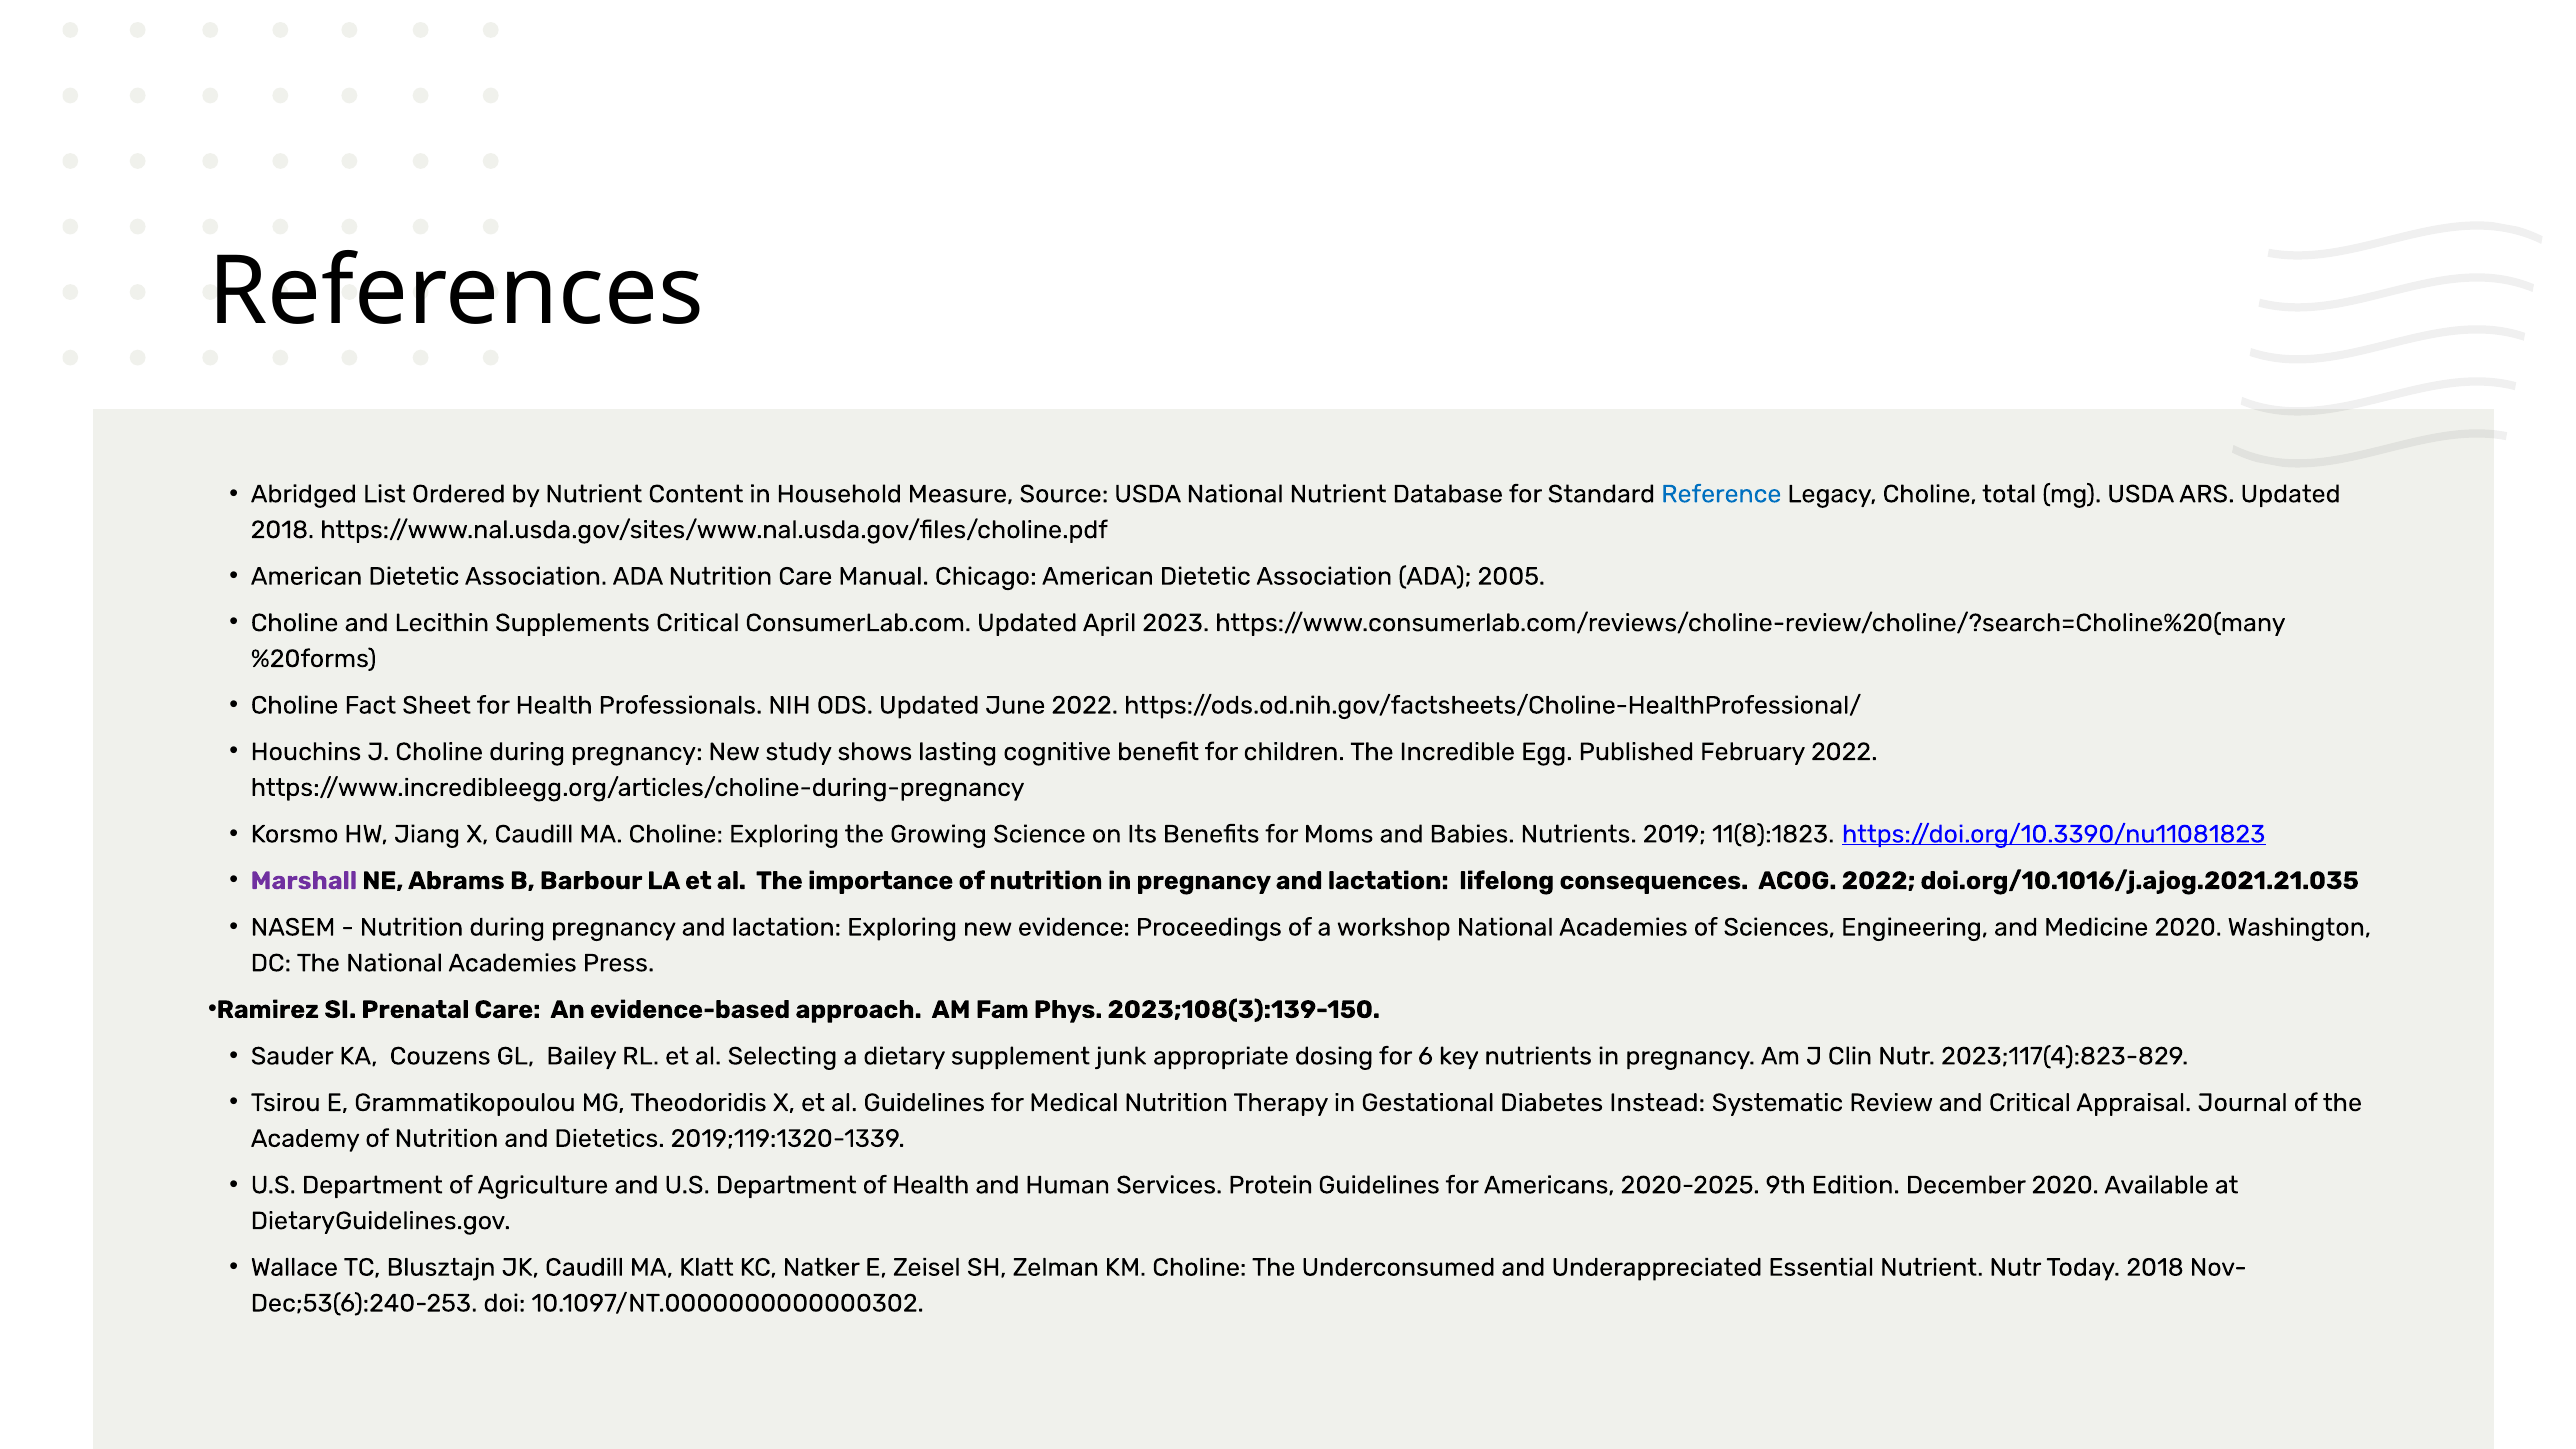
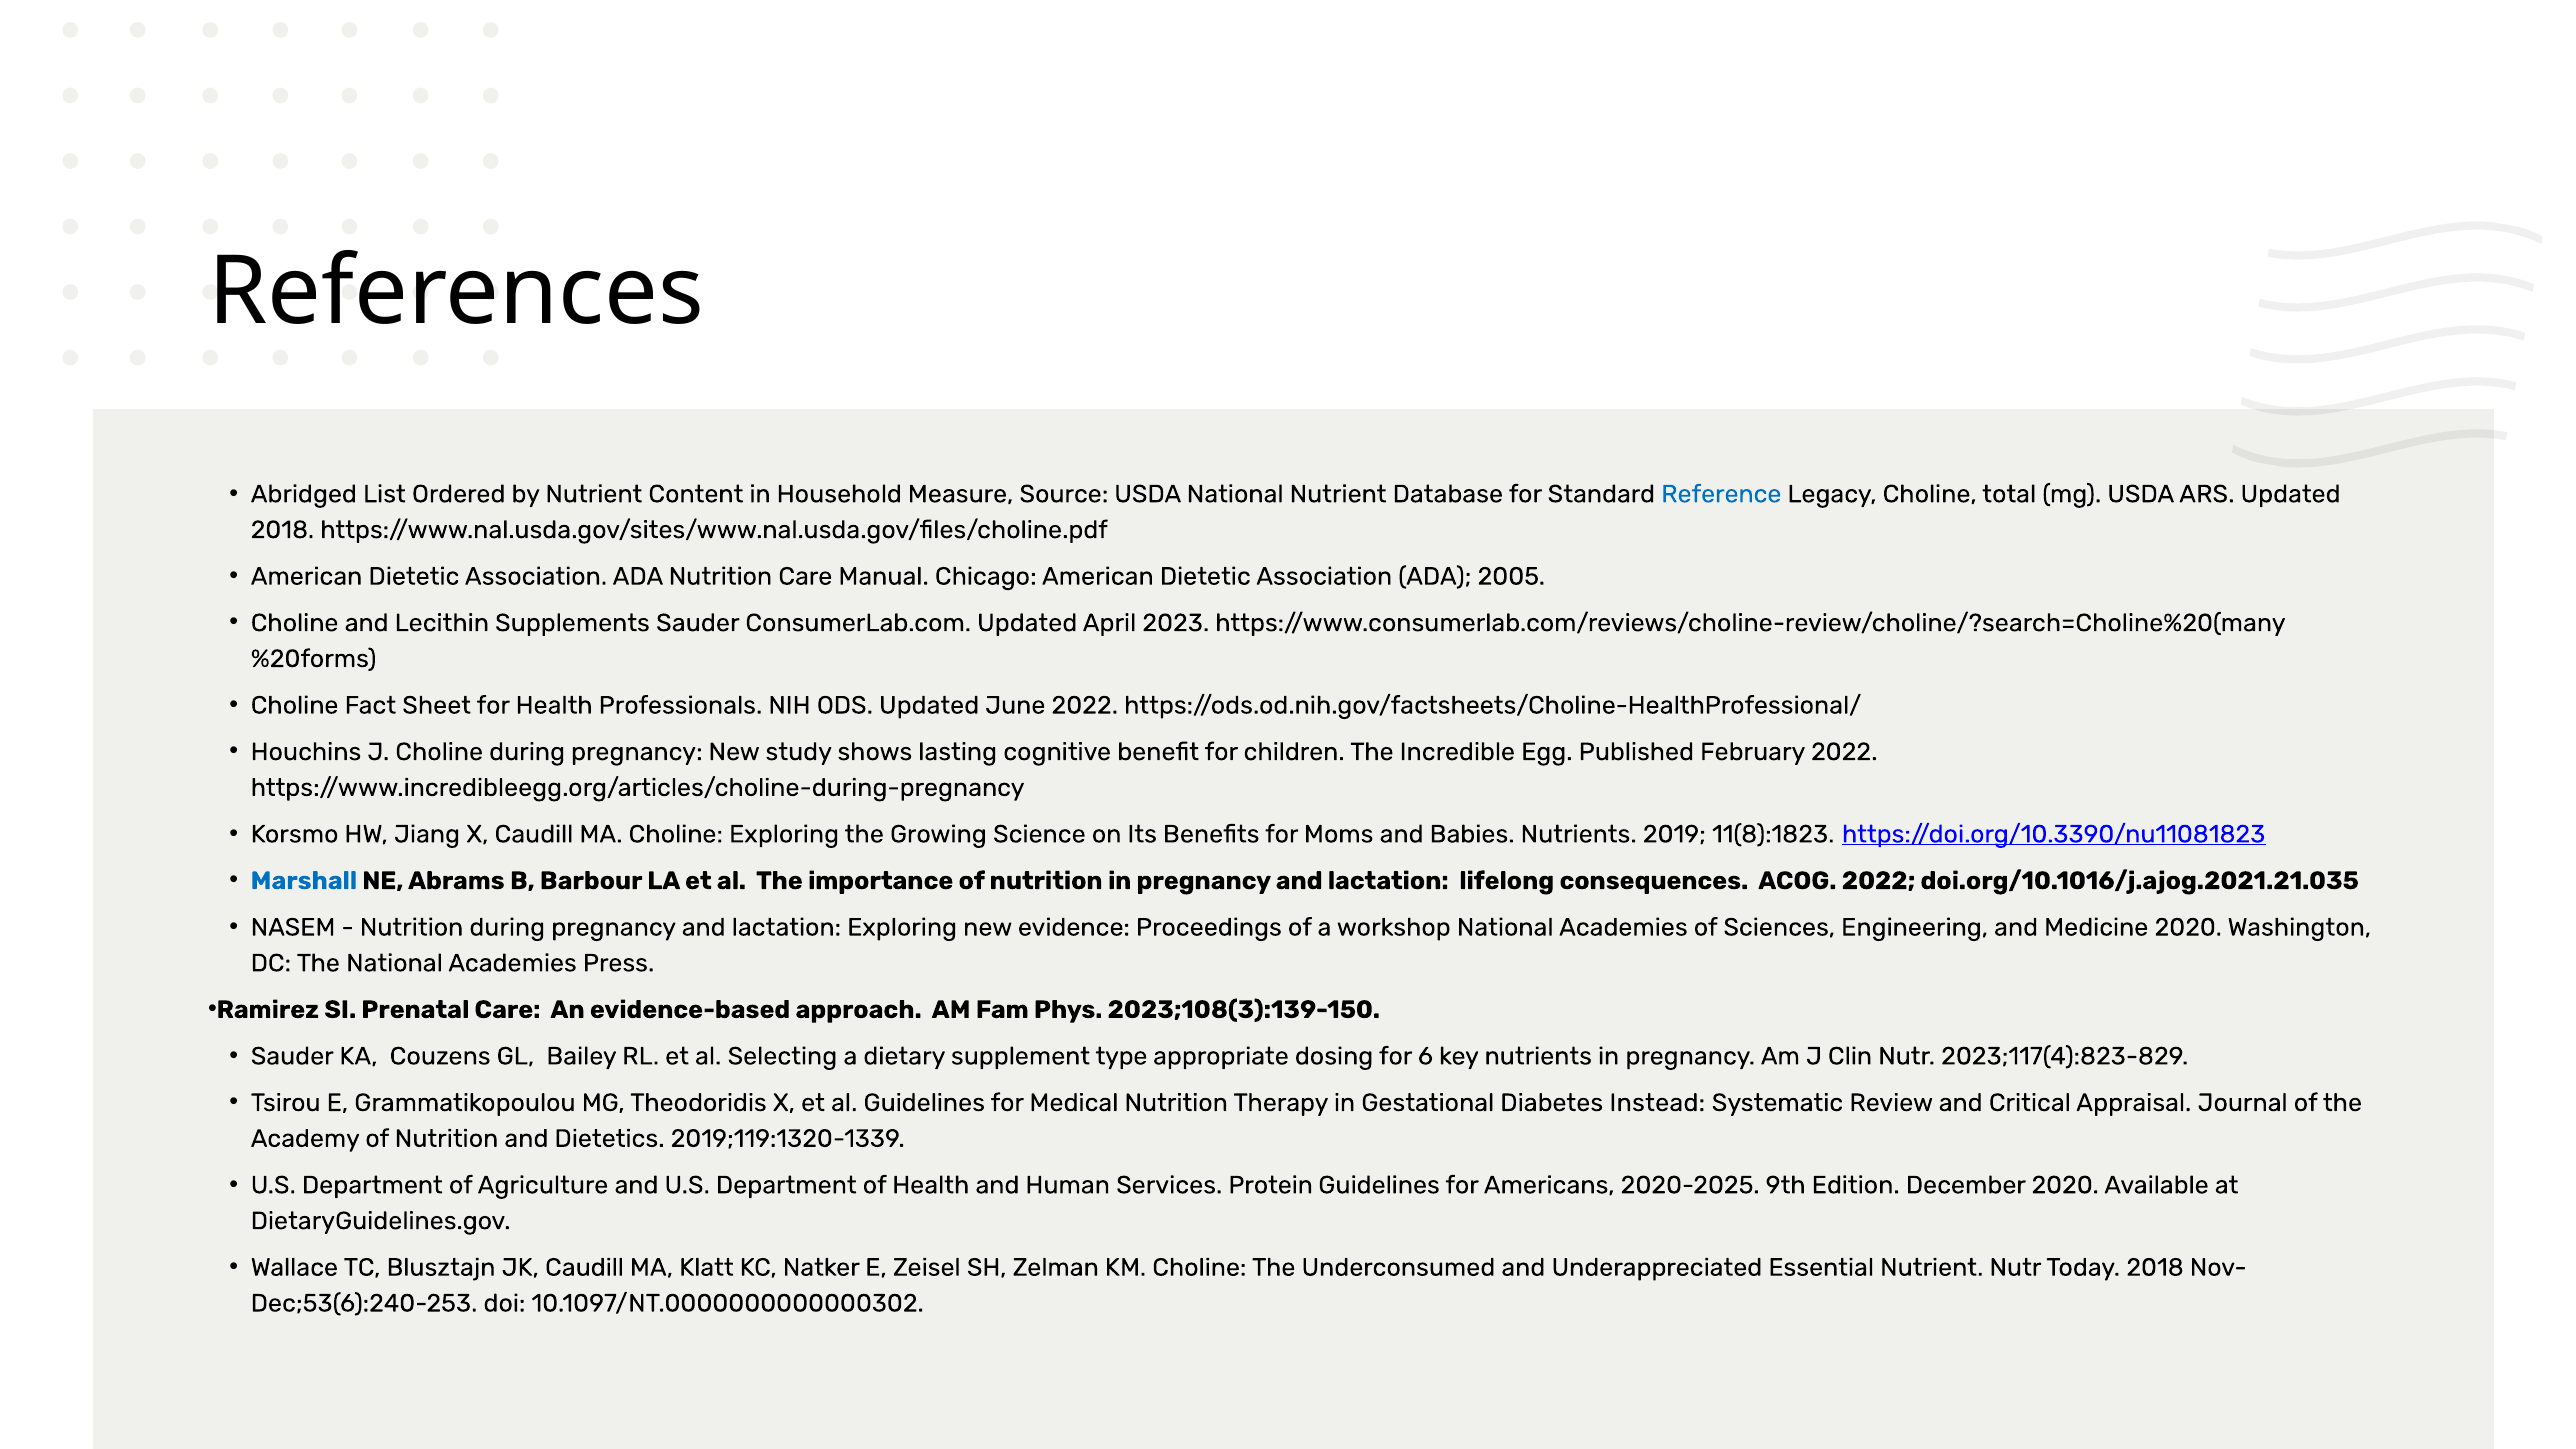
Supplements Critical: Critical -> Sauder
Marshall colour: purple -> blue
junk: junk -> type
